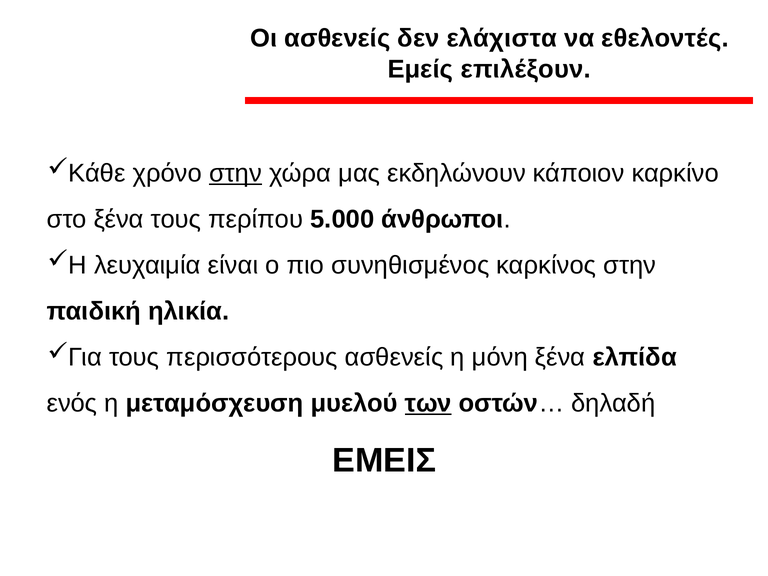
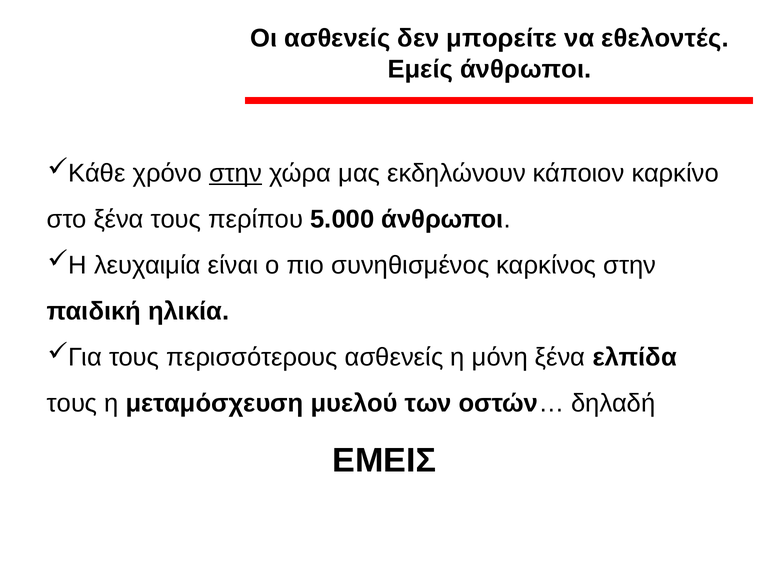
ελάχιστα: ελάχιστα -> μπορείτε
Εμείς επιλέξουν: επιλέξουν -> άνθρωποι
ενός at (72, 403): ενός -> τους
των underline: present -> none
